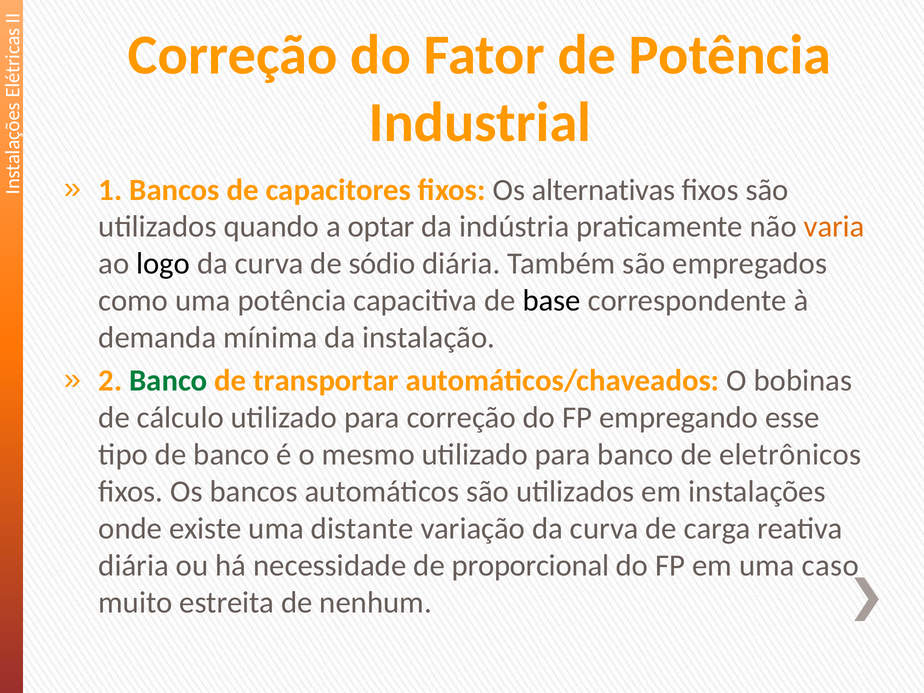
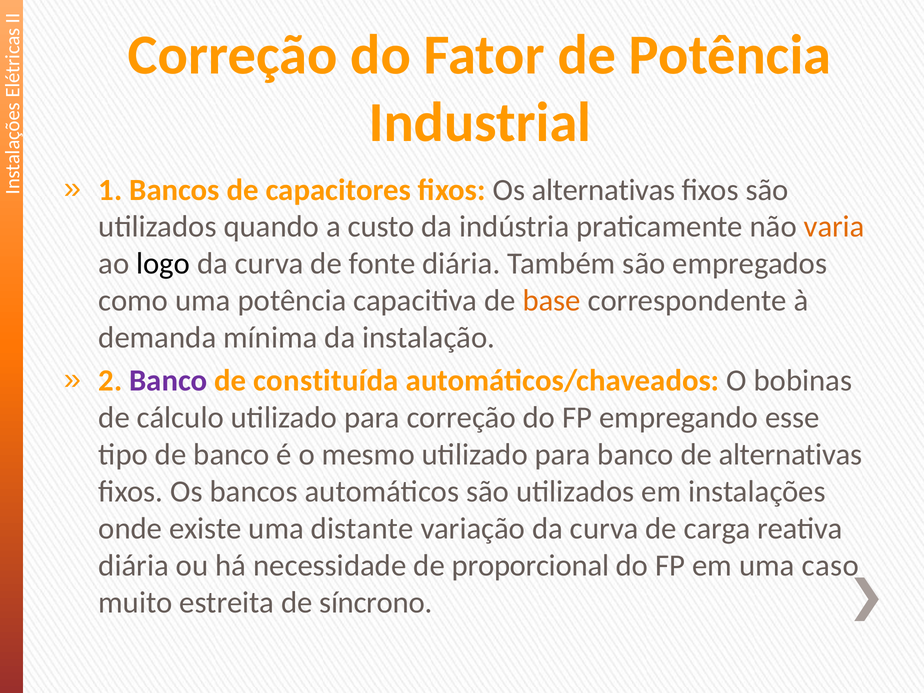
optar: optar -> custo
sódio: sódio -> fonte
base colour: black -> orange
Banco at (168, 381) colour: green -> purple
transportar: transportar -> constituída
de eletrônicos: eletrônicos -> alternativas
nenhum: nenhum -> síncrono
